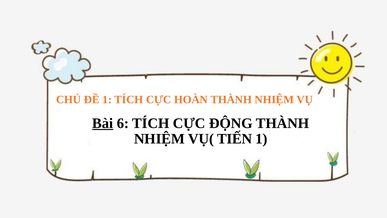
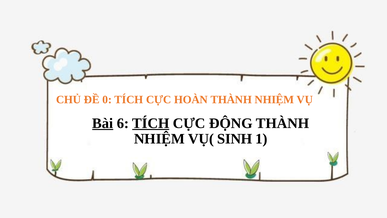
ĐỀ 1: 1 -> 0
TÍCH at (151, 123) underline: none -> present
TIẾN: TIẾN -> SINH
